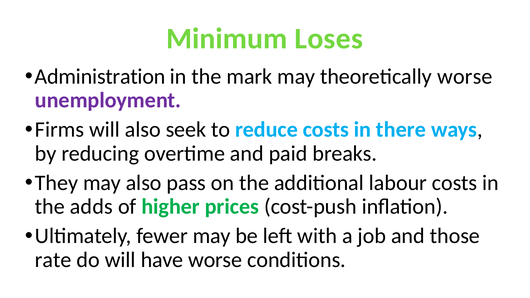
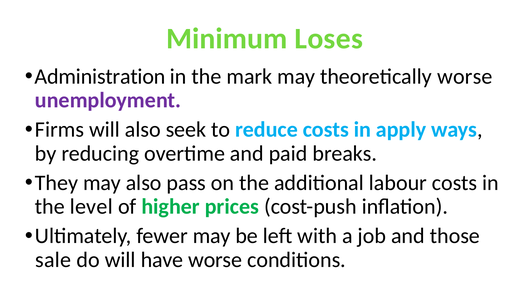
there: there -> apply
adds: adds -> level
rate: rate -> sale
